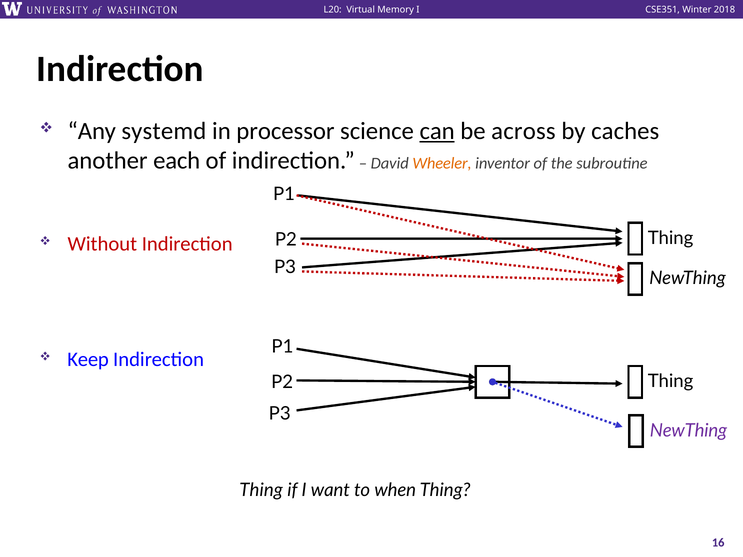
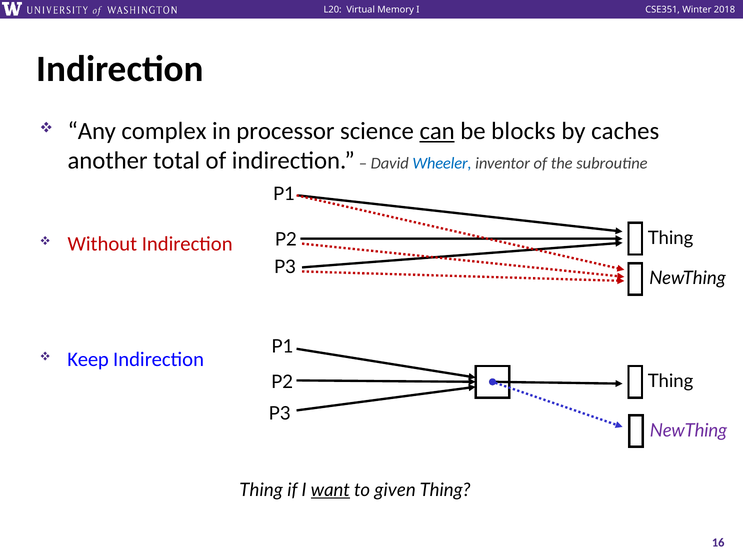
systemd: systemd -> complex
across: across -> blocks
each: each -> total
Wheeler colour: orange -> blue
want underline: none -> present
when: when -> given
